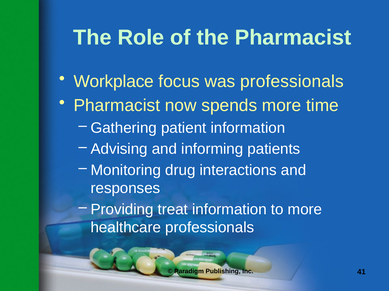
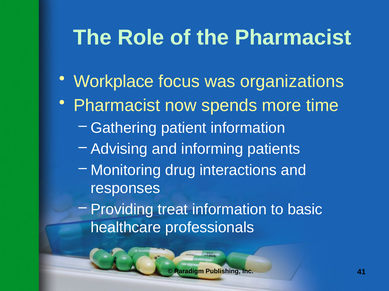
was professionals: professionals -> organizations
to more: more -> basic
